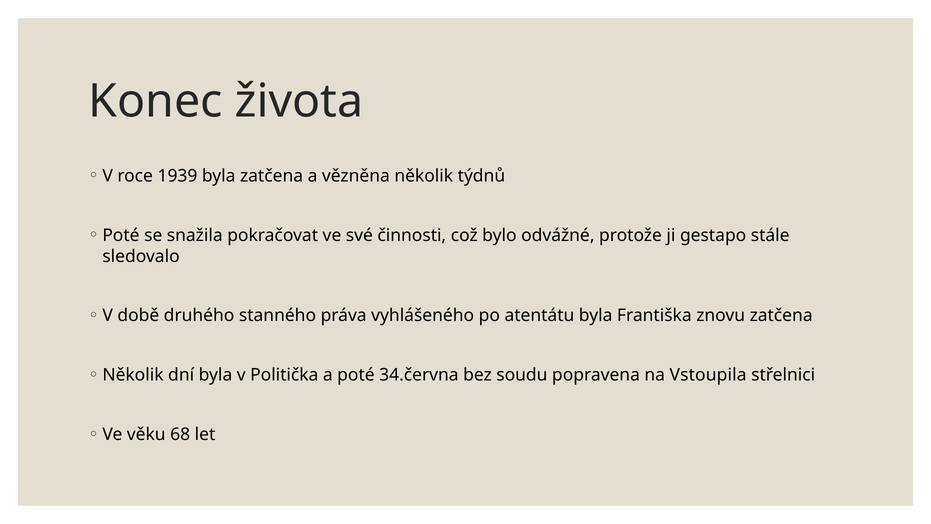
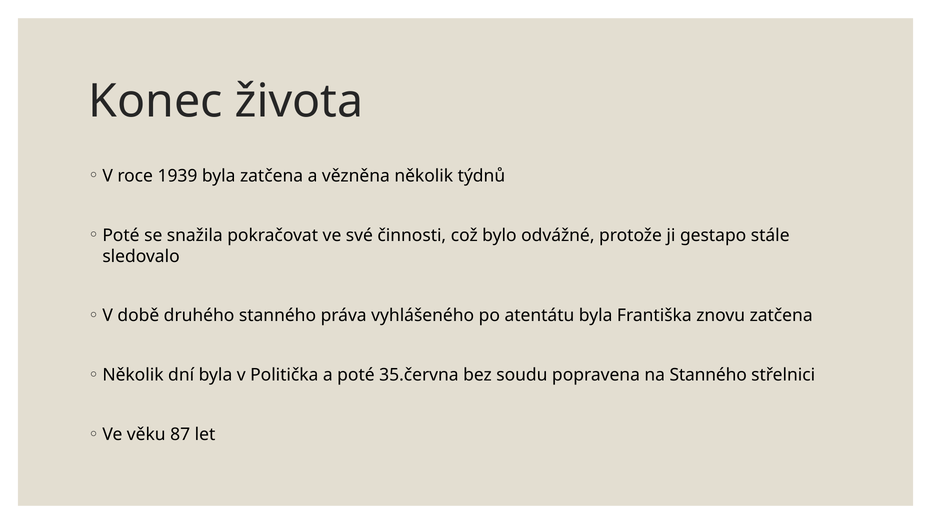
34.června: 34.června -> 35.června
na Vstoupila: Vstoupila -> Stanného
68: 68 -> 87
